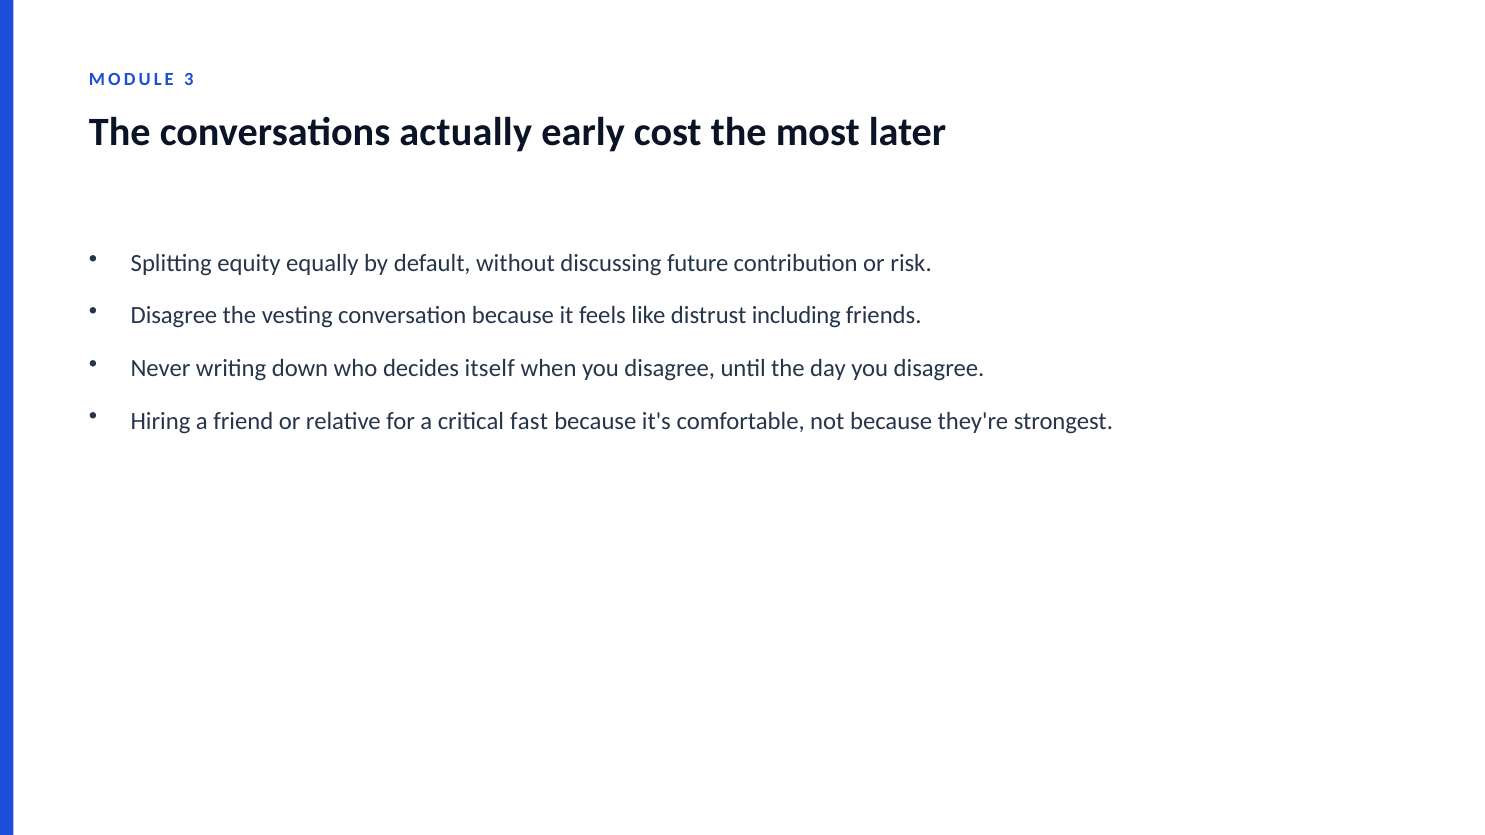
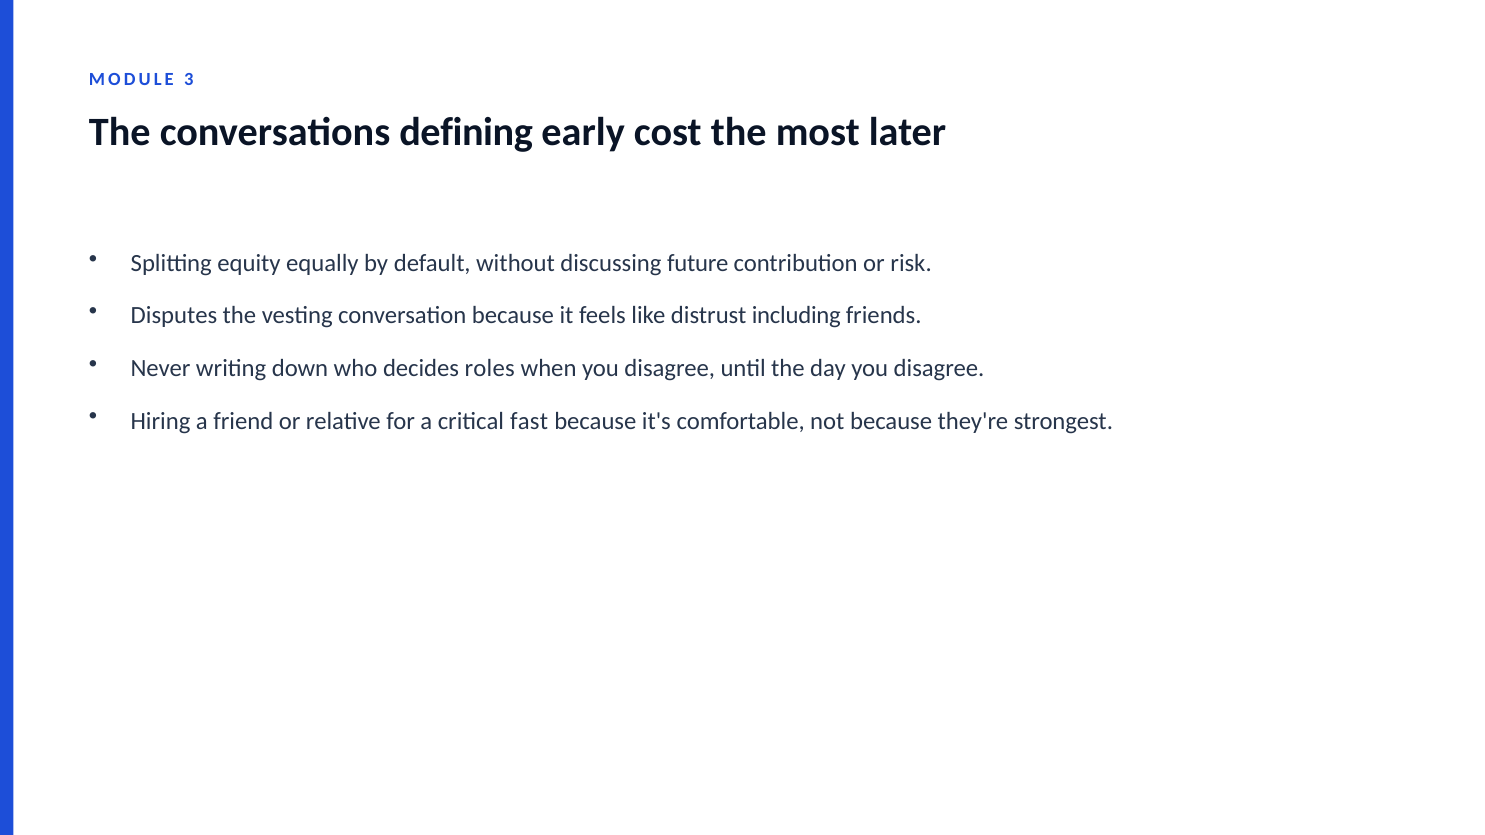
actually: actually -> defining
Disagree at (174, 316): Disagree -> Disputes
itself: itself -> roles
